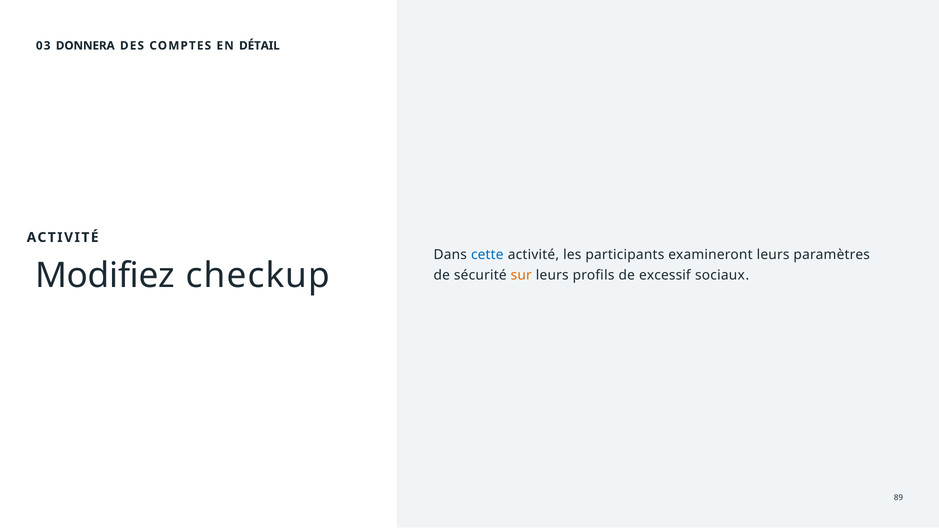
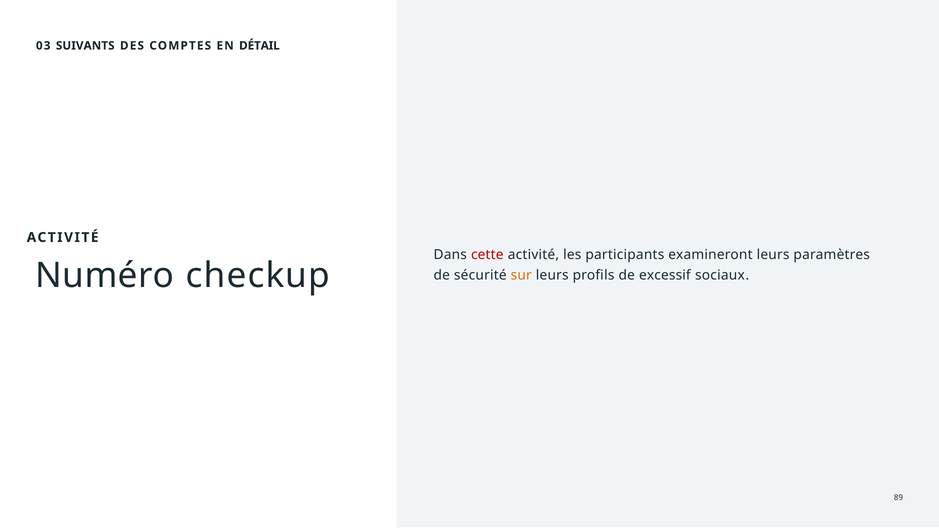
DONNERA: DONNERA -> SUIVANTS
cette colour: blue -> red
Modifiez: Modifiez -> Numéro
